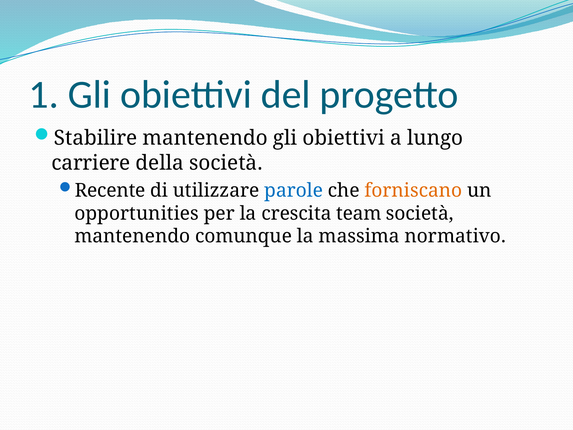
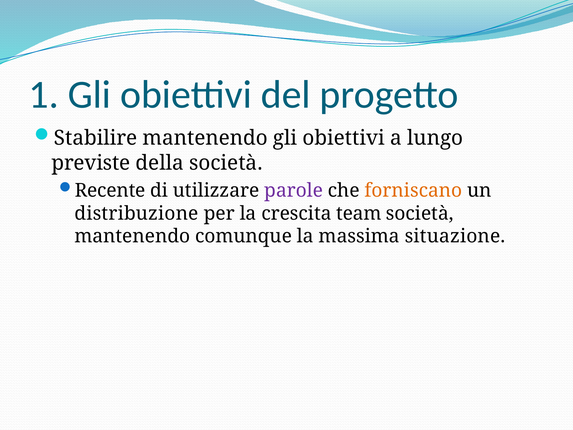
carriere: carriere -> previste
parole colour: blue -> purple
opportunities: opportunities -> distribuzione
normativo: normativo -> situazione
